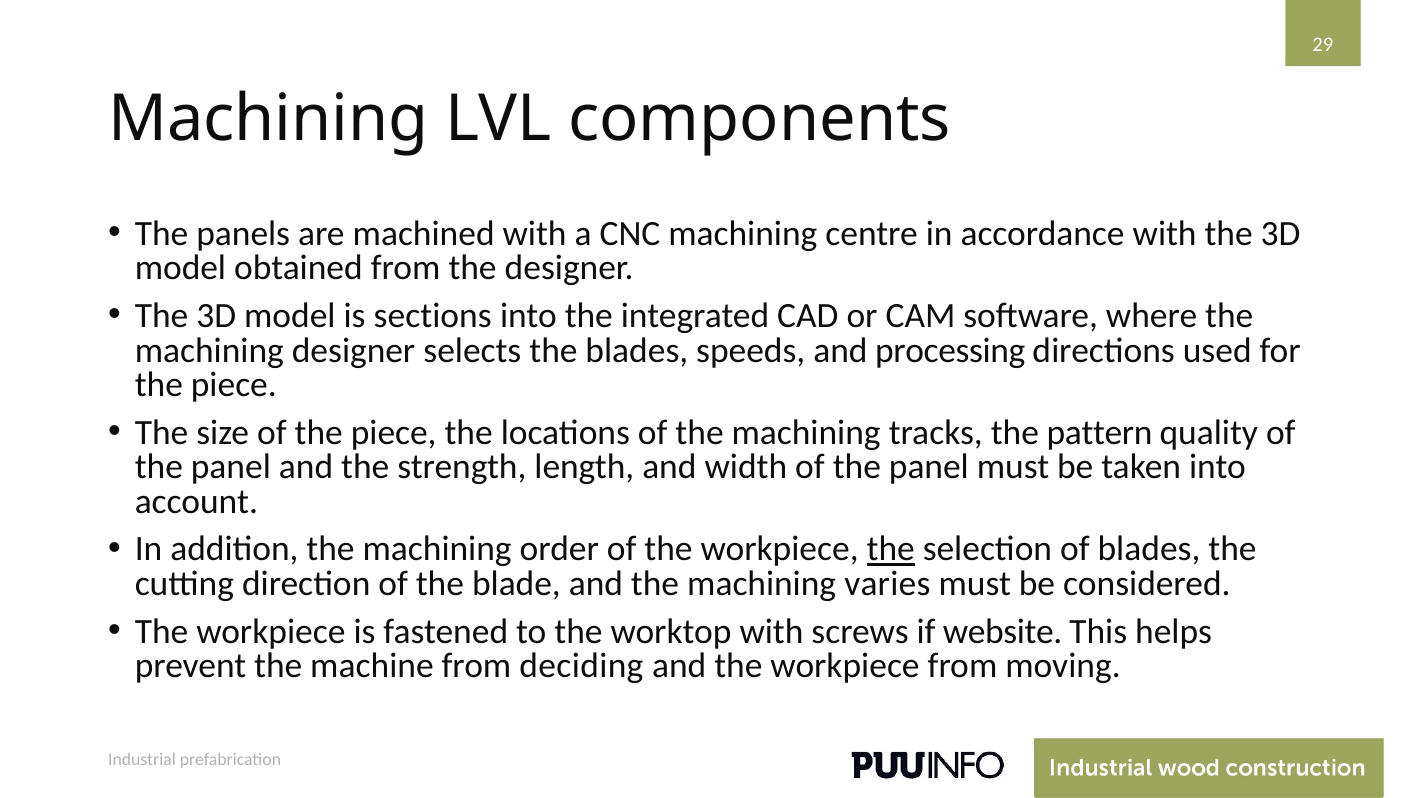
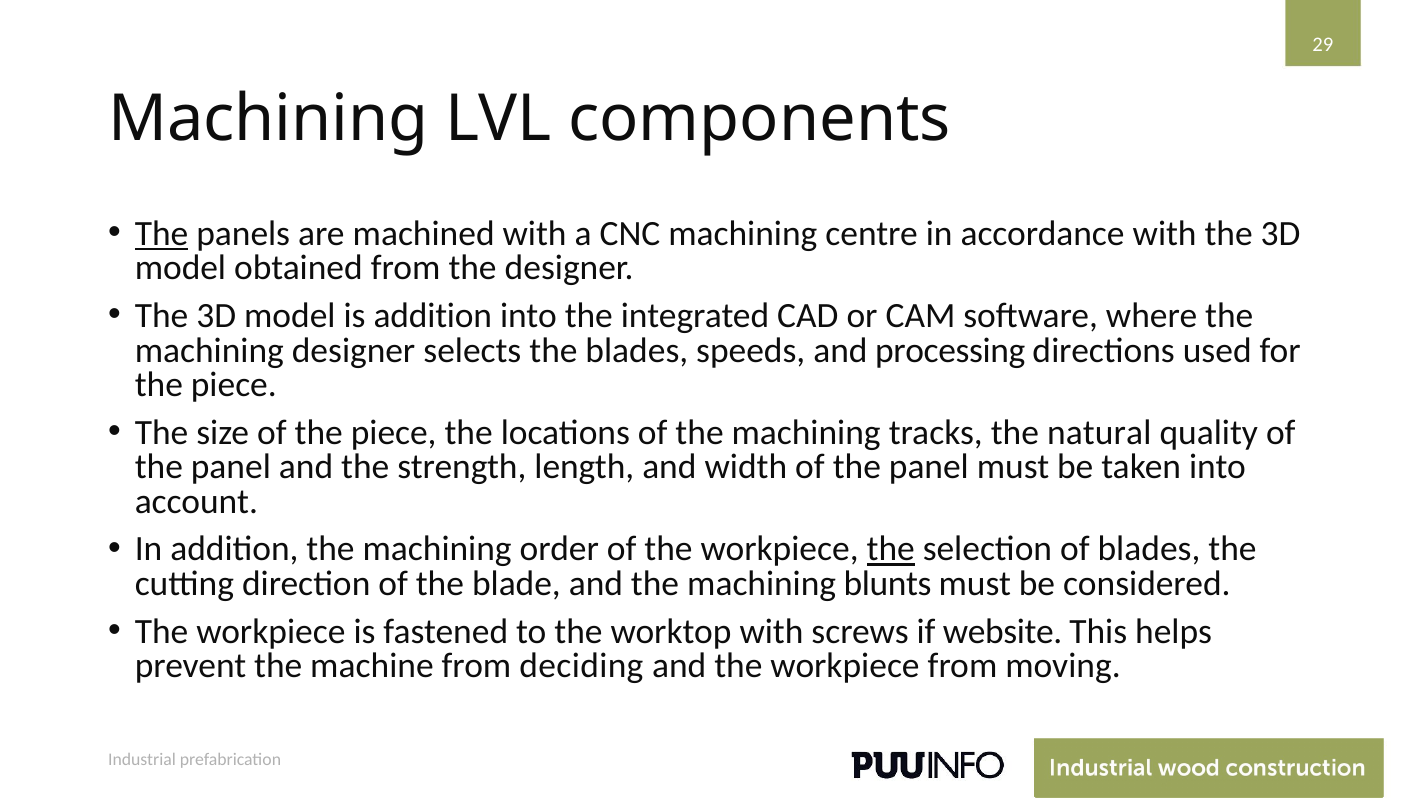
The at (162, 234) underline: none -> present
is sections: sections -> addition
pattern: pattern -> natural
varies: varies -> blunts
